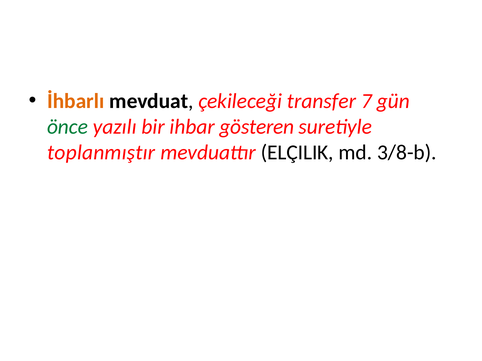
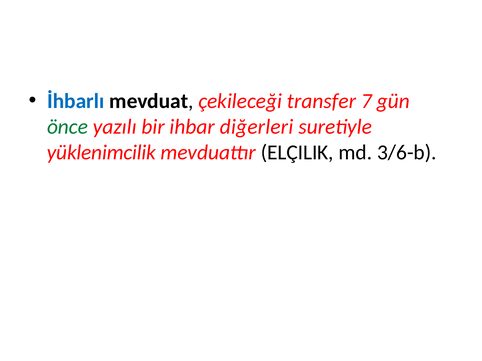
İhbarlı colour: orange -> blue
gösteren: gösteren -> diğerleri
toplanmıştır: toplanmıştır -> yüklenimcilik
3/8-b: 3/8-b -> 3/6-b
